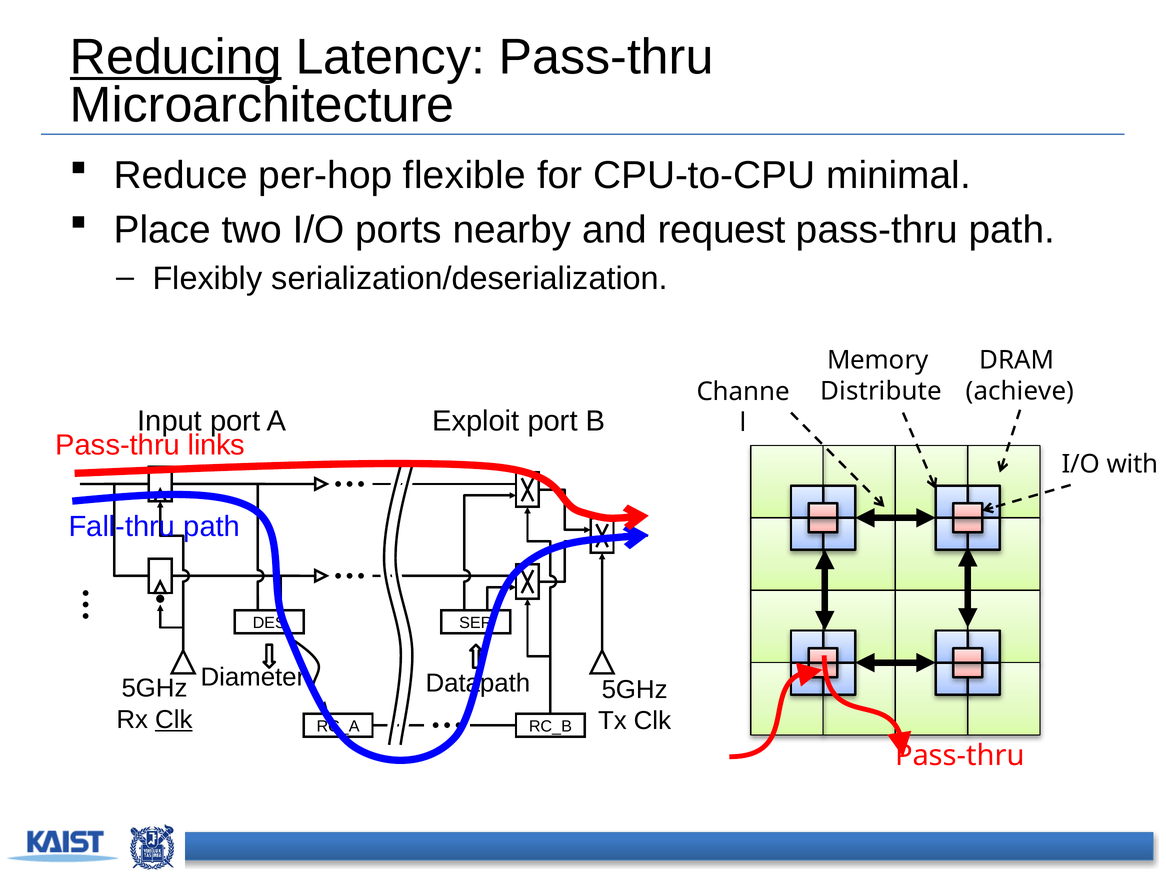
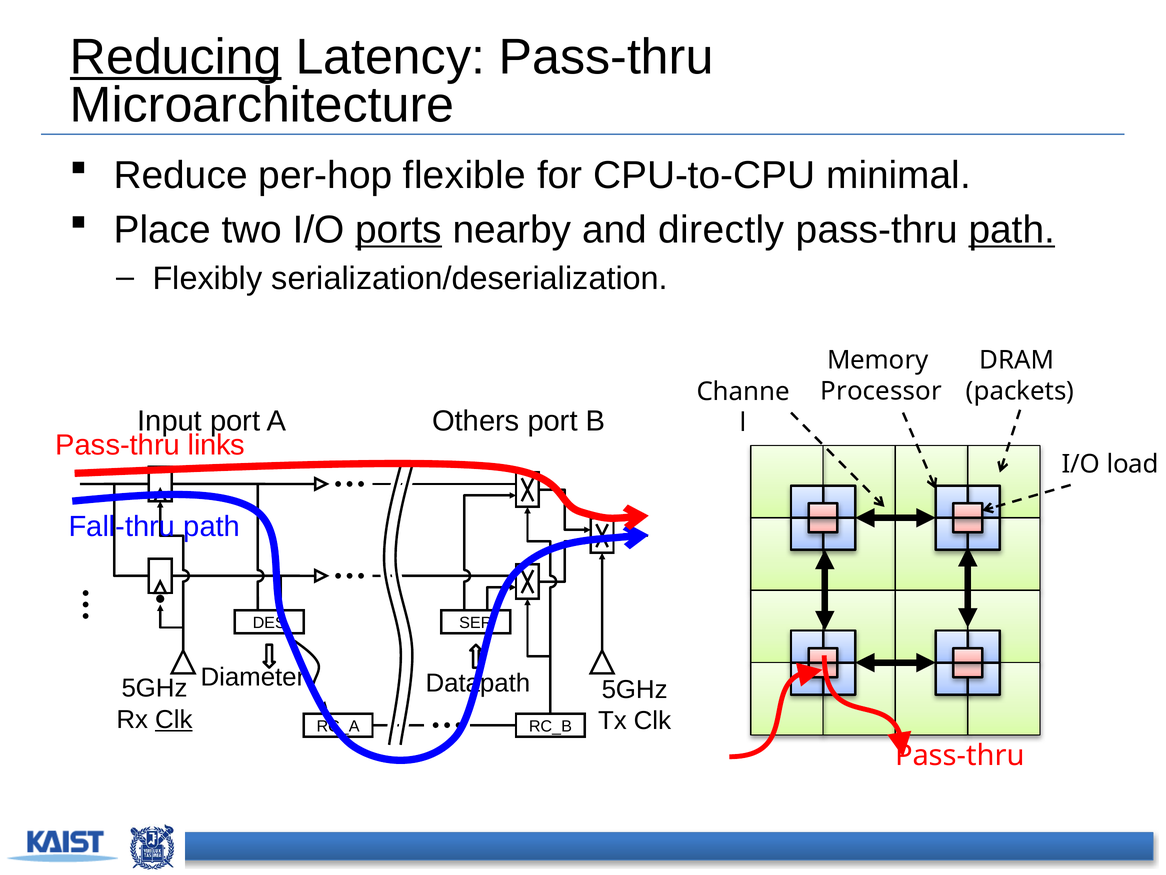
ports underline: none -> present
request: request -> directly
path at (1012, 230) underline: none -> present
Distribute: Distribute -> Processor
achieve: achieve -> packets
Exploit: Exploit -> Others
with: with -> load
